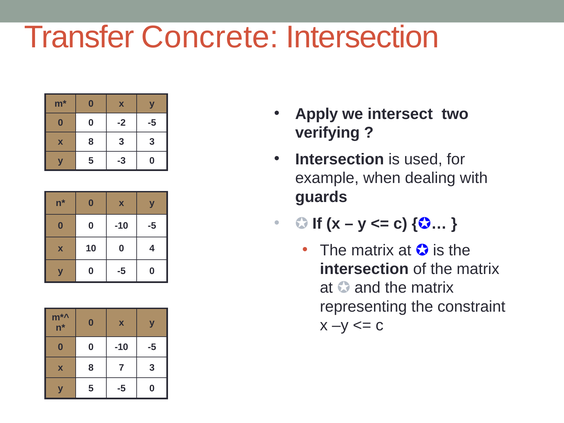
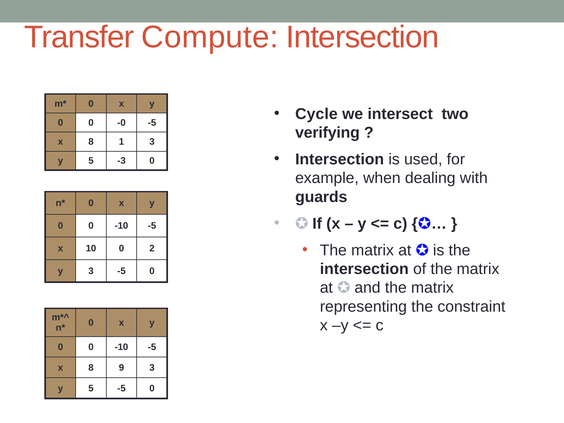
Concrete: Concrete -> Compute
Apply: Apply -> Cycle
-2: -2 -> -0
8 3: 3 -> 1
4: 4 -> 2
0 at (91, 271): 0 -> 3
7: 7 -> 9
